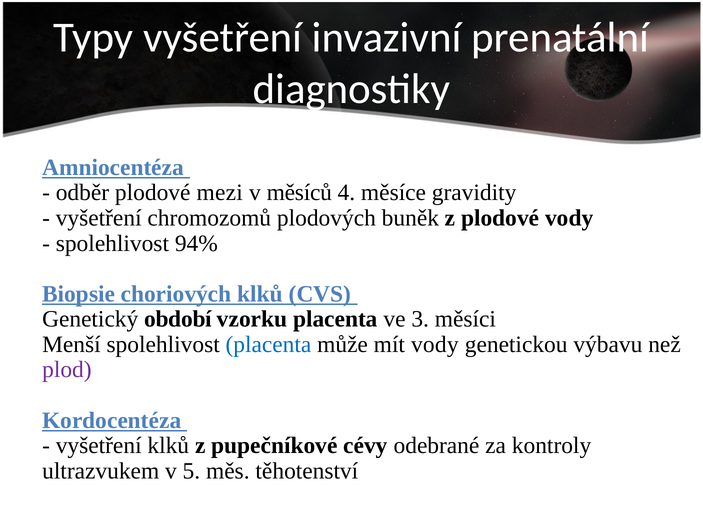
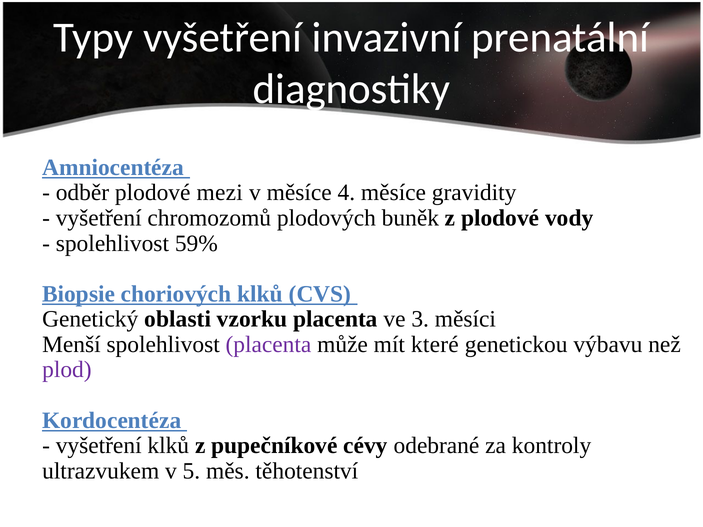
v měsíců: měsíců -> měsíce
94%: 94% -> 59%
období: období -> oblasti
placenta at (268, 345) colour: blue -> purple
mít vody: vody -> které
